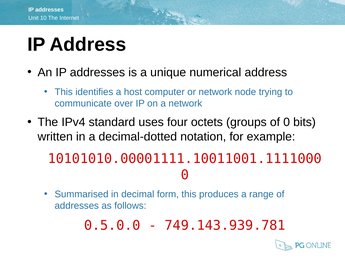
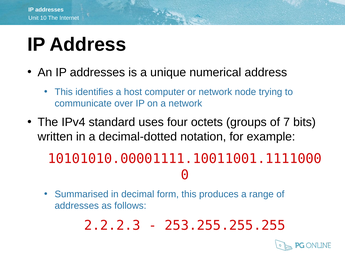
of 0: 0 -> 7
0.5.0.0: 0.5.0.0 -> 2.2.2.3
749.143.939.781: 749.143.939.781 -> 253.255.255.255
